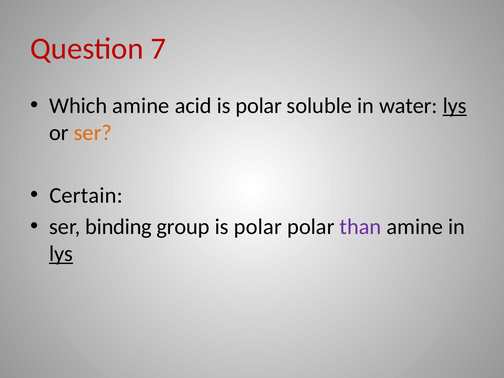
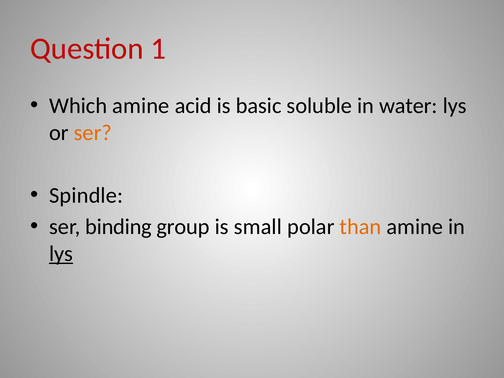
7: 7 -> 1
acid is polar: polar -> basic
lys at (455, 106) underline: present -> none
Certain: Certain -> Spindle
group is polar: polar -> small
than colour: purple -> orange
